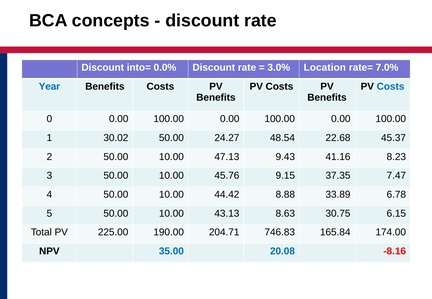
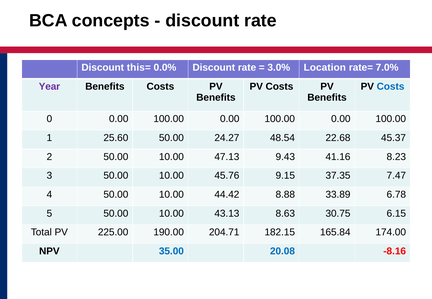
into=: into= -> this=
Year colour: blue -> purple
30.02: 30.02 -> 25.60
746.83: 746.83 -> 182.15
